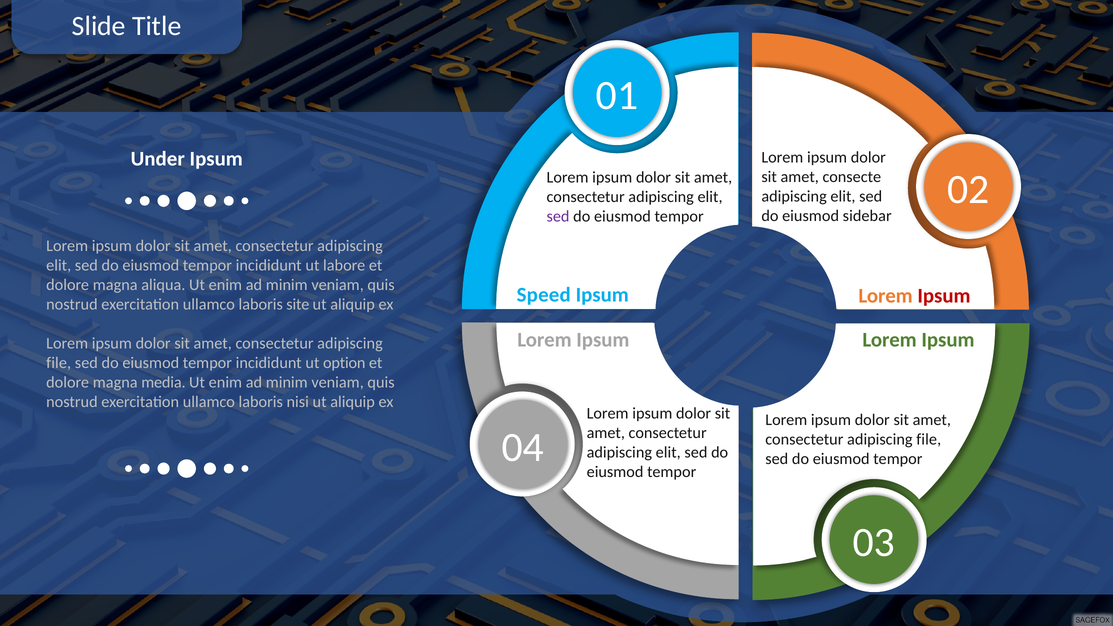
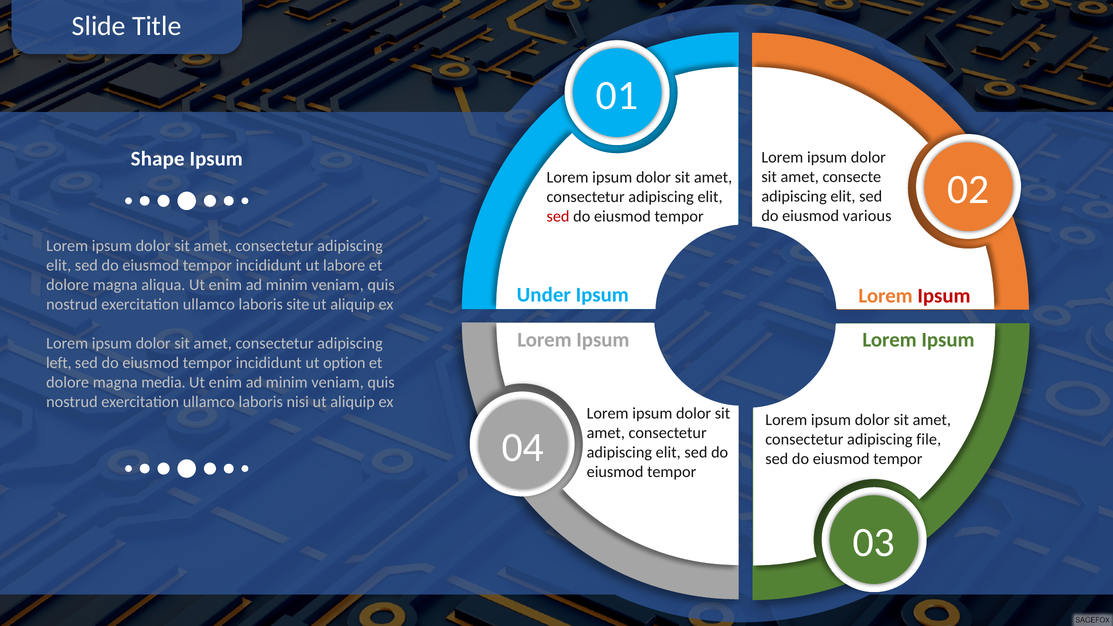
Under: Under -> Shape
sidebar: sidebar -> various
sed at (558, 216) colour: purple -> red
Speed: Speed -> Under
file at (59, 363): file -> left
